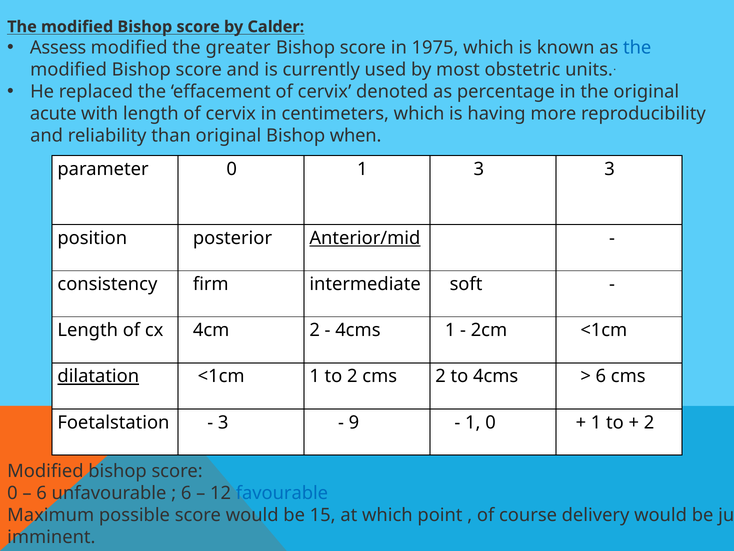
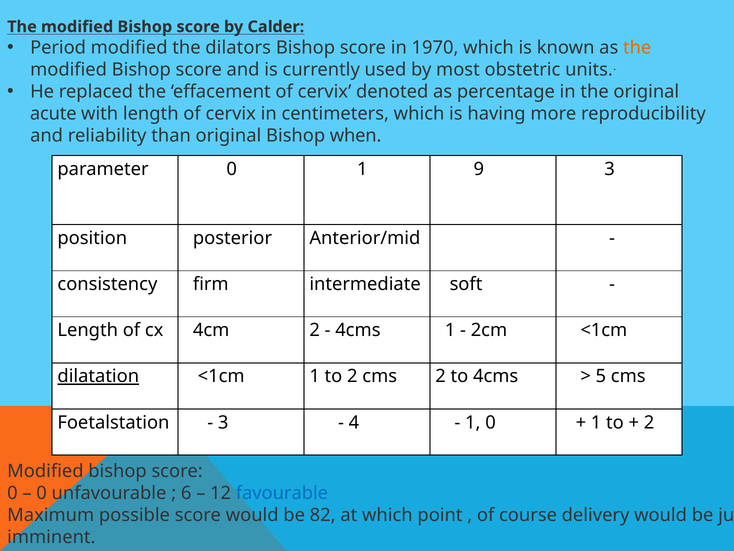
Assess: Assess -> Period
greater: greater -> dilators
1975: 1975 -> 1970
the at (637, 48) colour: blue -> orange
1 3: 3 -> 9
Anterior/mid underline: present -> none
6 at (601, 376): 6 -> 5
9: 9 -> 4
6 at (42, 493): 6 -> 0
15: 15 -> 82
